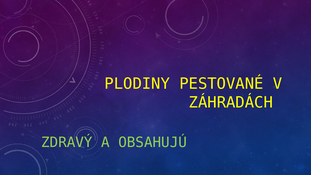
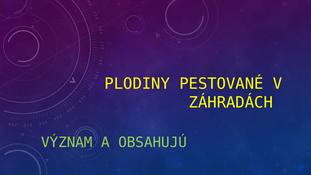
ZDRAVÝ: ZDRAVÝ -> VÝZNAM
